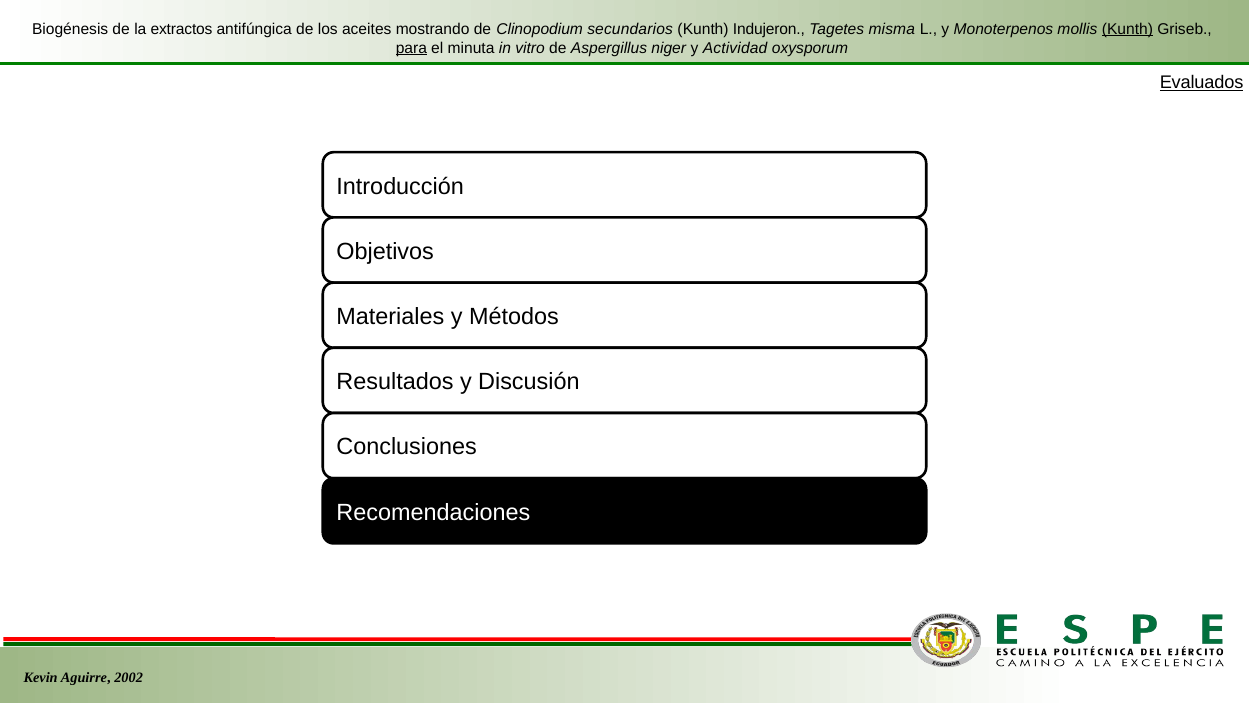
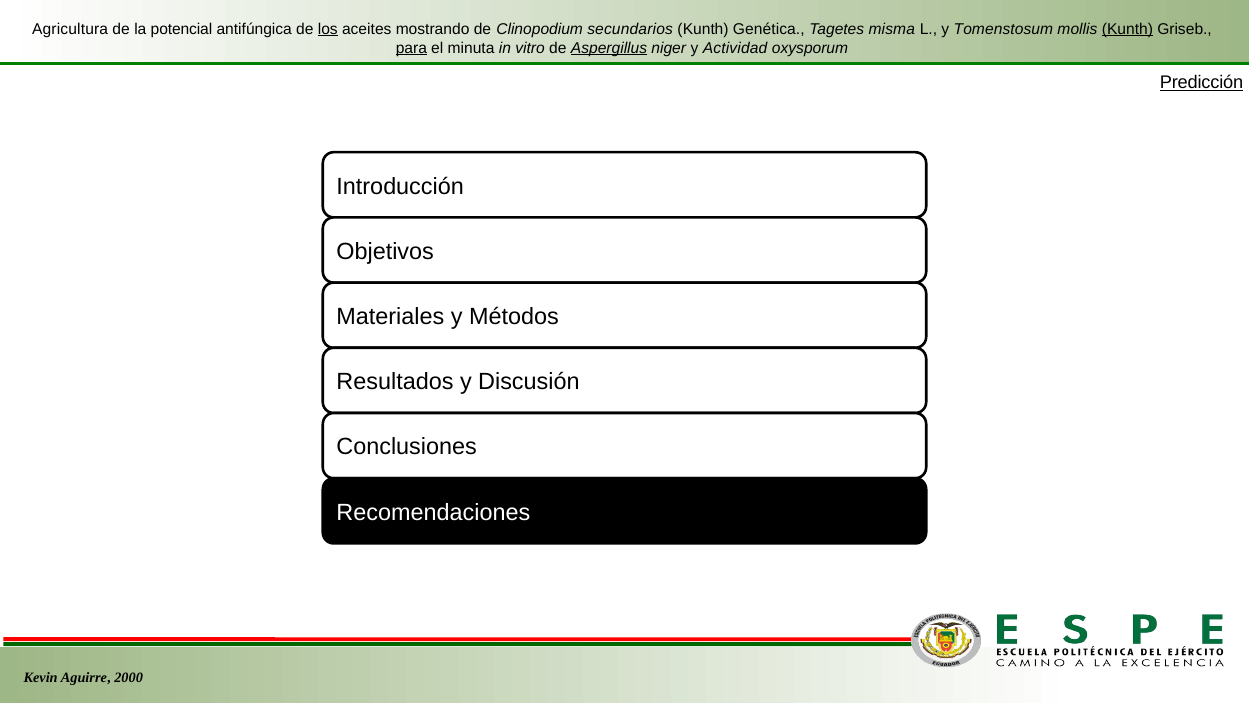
Biogénesis: Biogénesis -> Agricultura
extractos: extractos -> potencial
los underline: none -> present
Indujeron: Indujeron -> Genética
Monoterpenos: Monoterpenos -> Tomenstosum
Aspergillus underline: none -> present
Evaluados: Evaluados -> Predicción
2002: 2002 -> 2000
